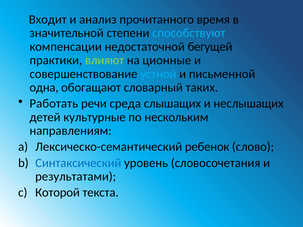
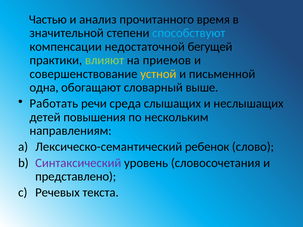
Входит: Входит -> Частью
ционные: ционные -> приемов
устной colour: light blue -> yellow
таких: таких -> выше
культурные: культурные -> повышения
Синтаксический colour: blue -> purple
результатами: результатами -> представлено
Которой: Которой -> Речевых
